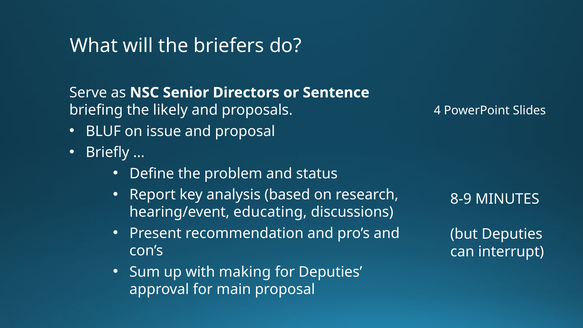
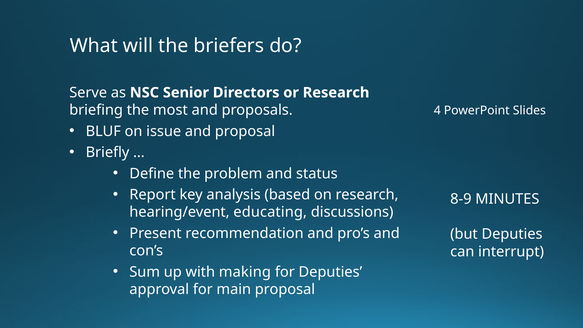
or Sentence: Sentence -> Research
likely: likely -> most
